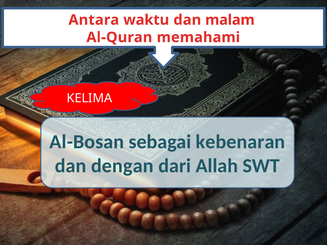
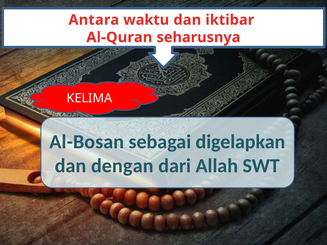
malam: malam -> iktibar
memahami: memahami -> seharusnya
kebenaran: kebenaran -> digelapkan
